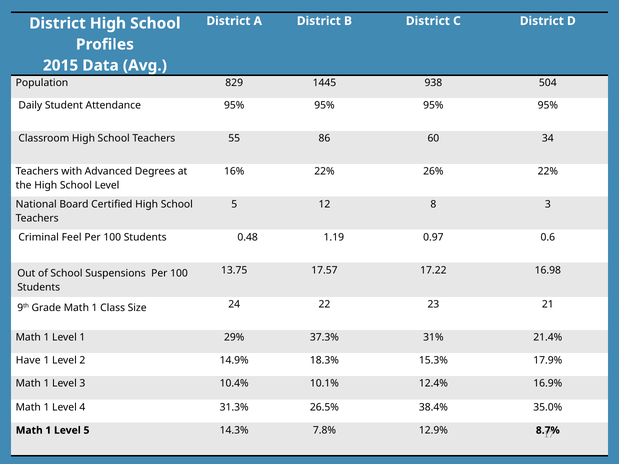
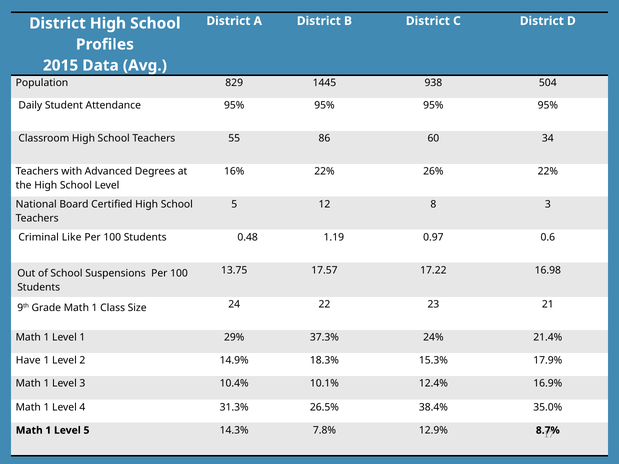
Feel: Feel -> Like
31%: 31% -> 24%
